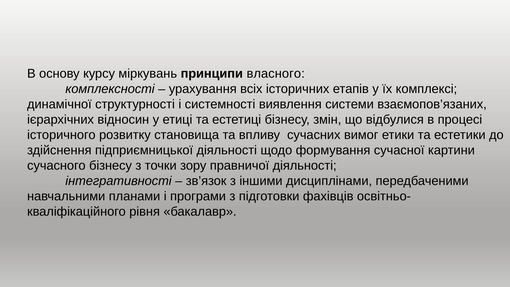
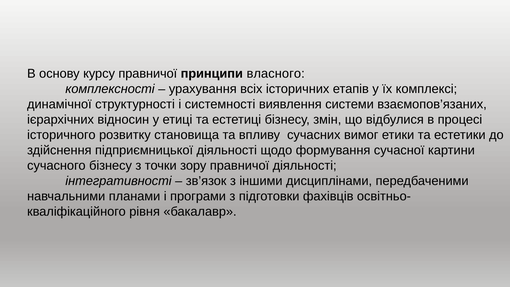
курсу міркувань: міркувань -> правничої
